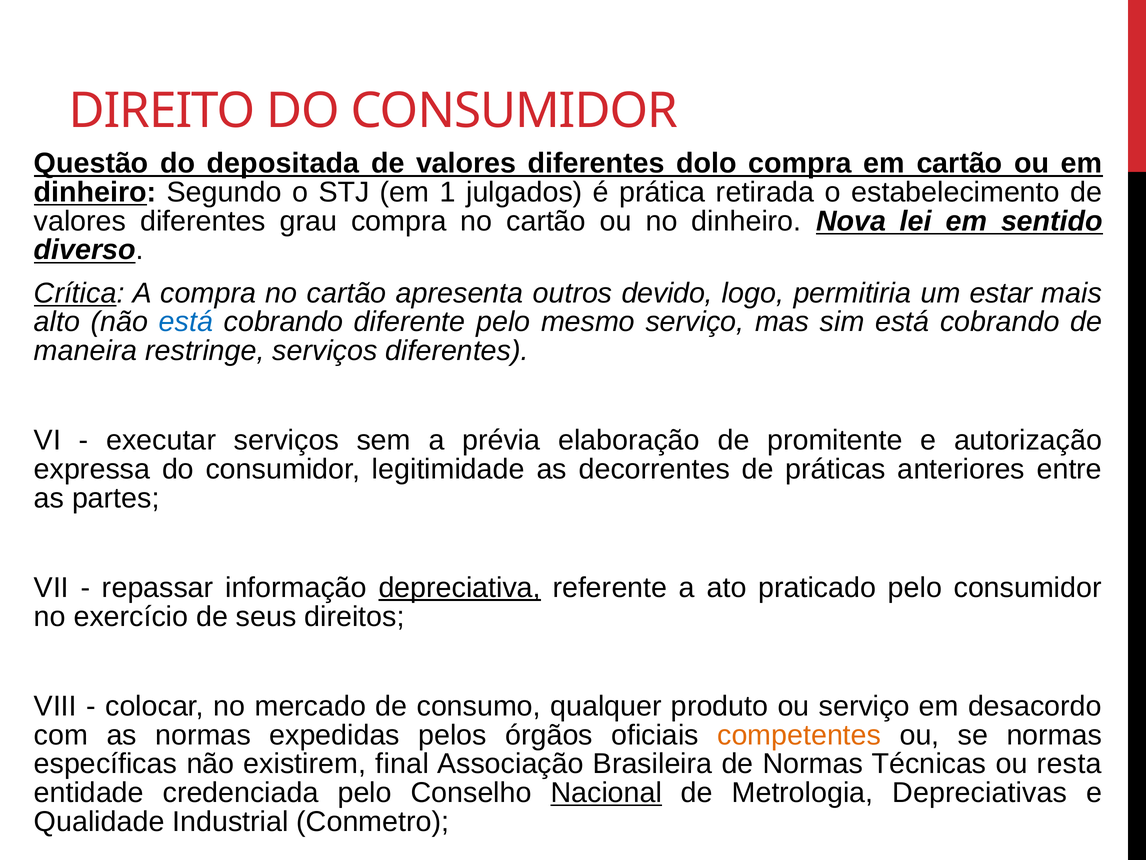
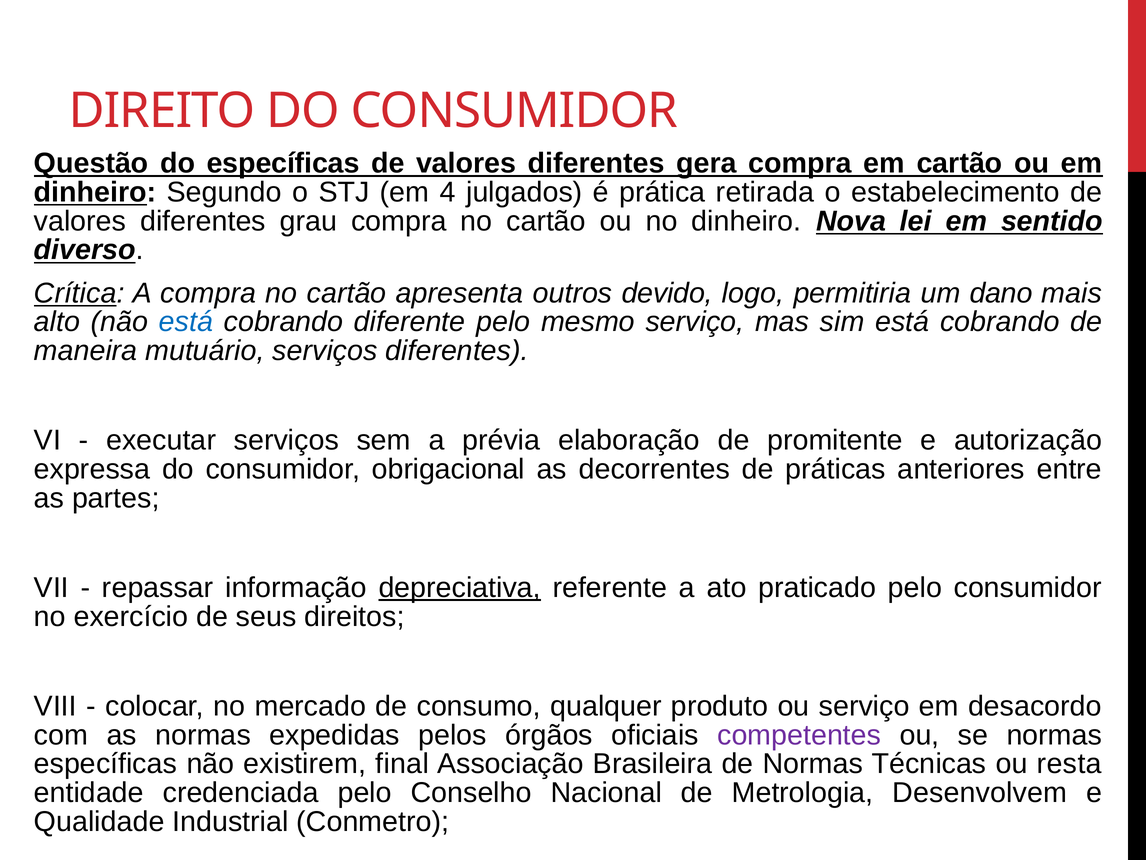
do depositada: depositada -> específicas
dolo: dolo -> gera
1: 1 -> 4
estar: estar -> dano
restringe: restringe -> mutuário
legitimidade: legitimidade -> obrigacional
competentes colour: orange -> purple
Nacional underline: present -> none
Depreciativas: Depreciativas -> Desenvolvem
